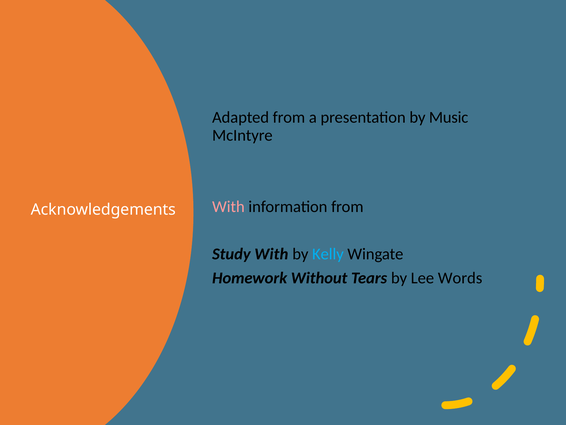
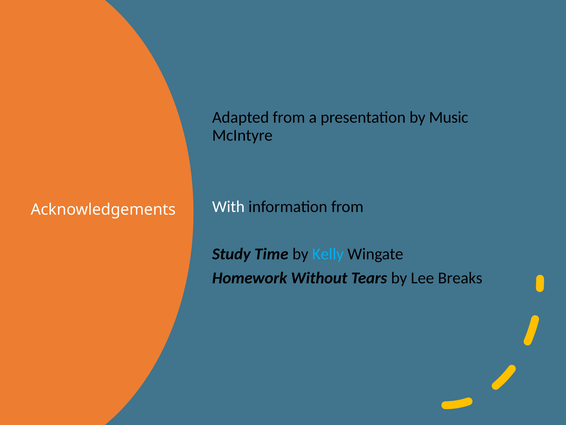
With at (228, 206) colour: pink -> white
Study With: With -> Time
Words: Words -> Breaks
